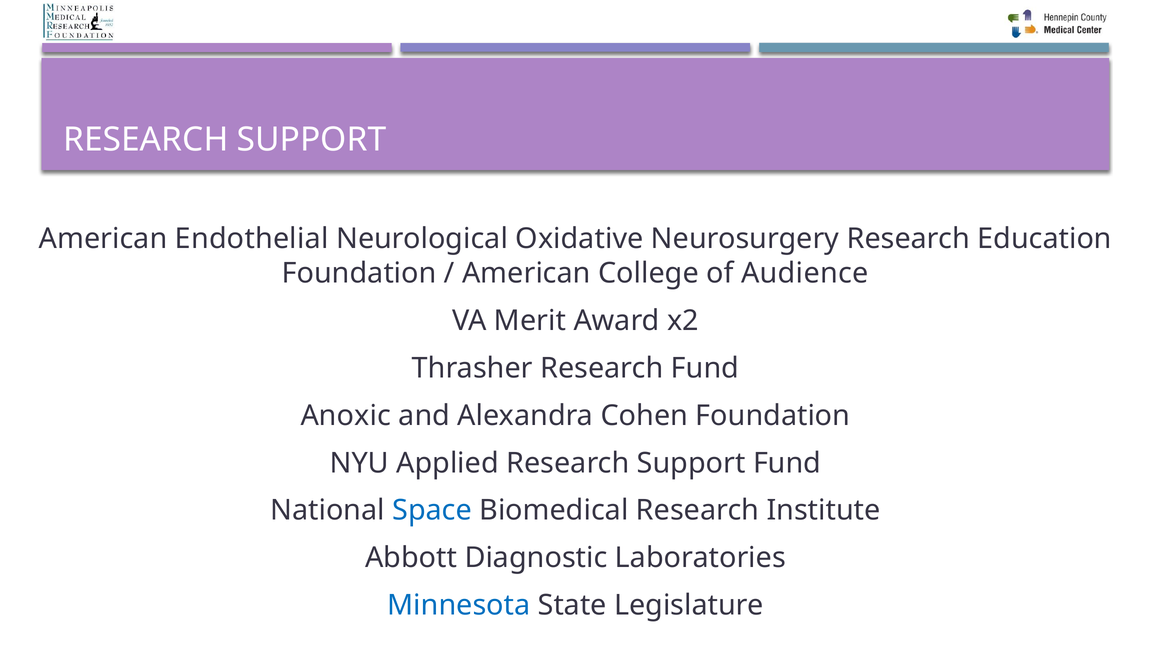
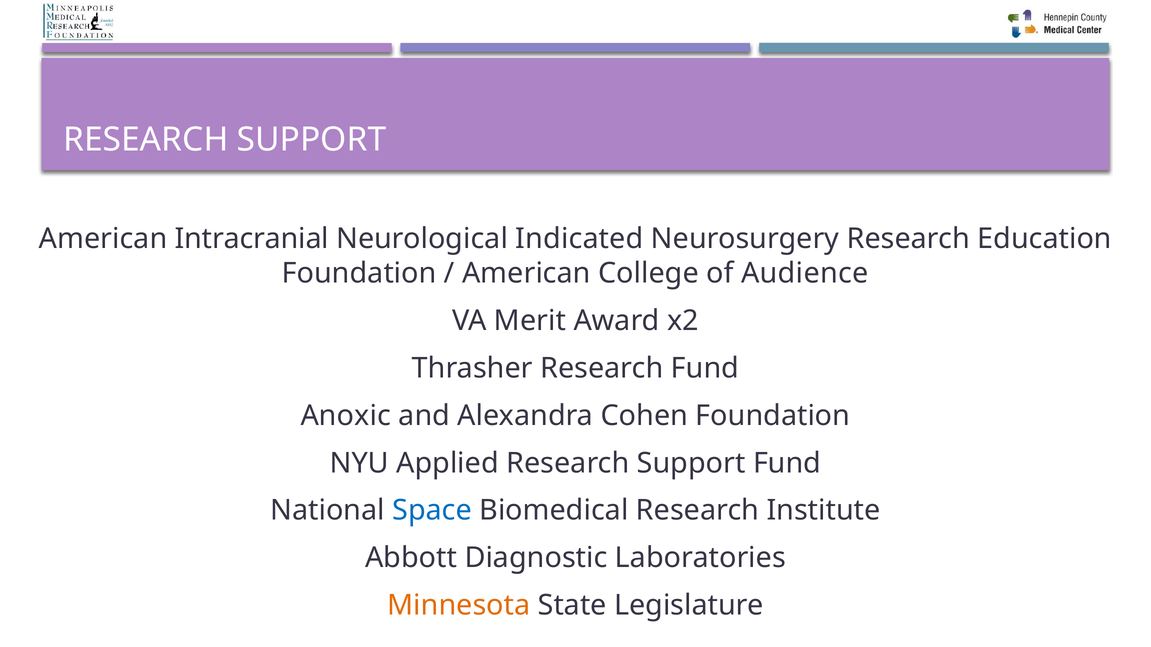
Endothelial: Endothelial -> Intracranial
Oxidative: Oxidative -> Indicated
Minnesota colour: blue -> orange
